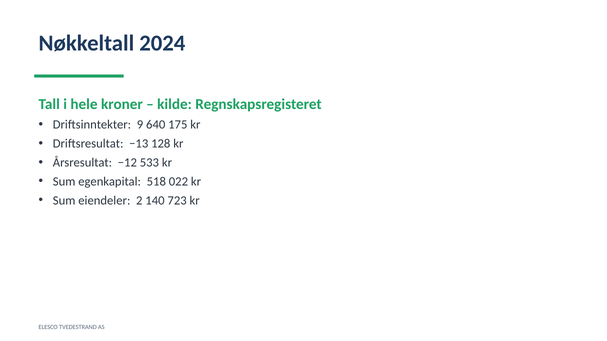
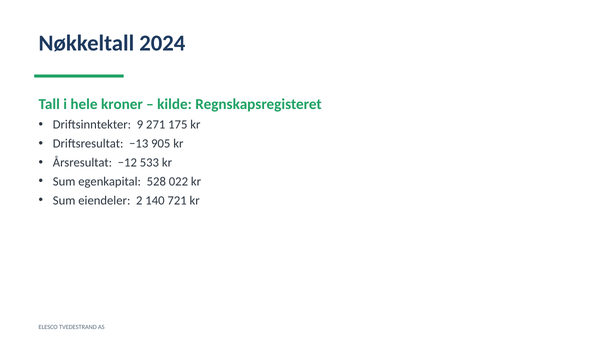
640: 640 -> 271
128: 128 -> 905
518: 518 -> 528
723: 723 -> 721
